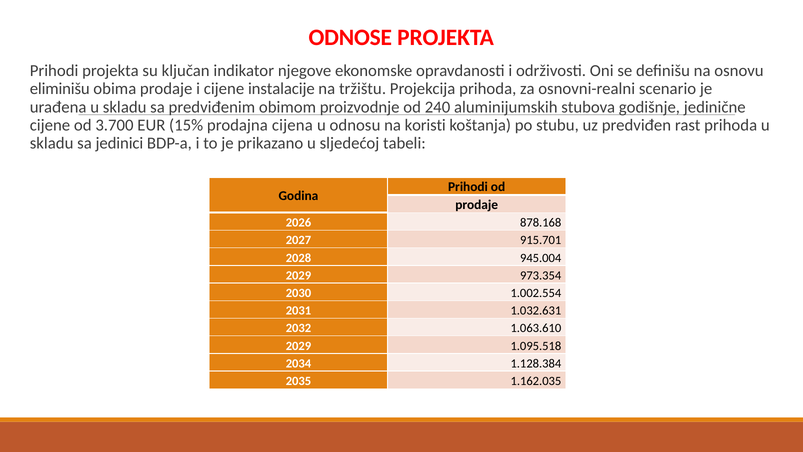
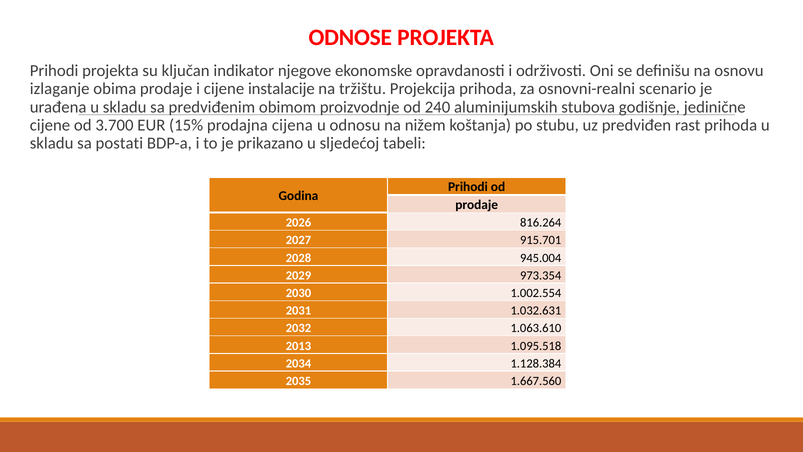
eliminišu: eliminišu -> izlaganje
koristi: koristi -> nižem
jedinici: jedinici -> postati
878.168: 878.168 -> 816.264
2029 at (298, 346): 2029 -> 2013
1.162.035: 1.162.035 -> 1.667.560
